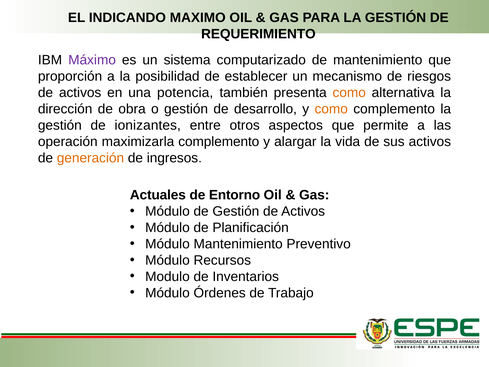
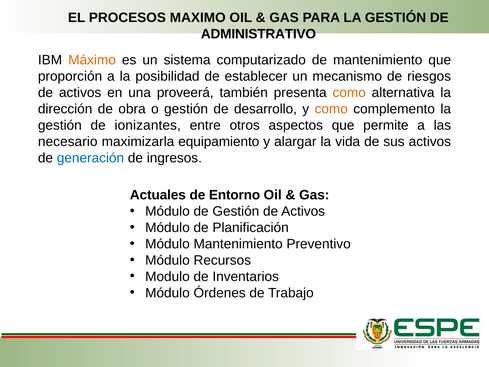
INDICANDO: INDICANDO -> PROCESOS
REQUERIMIENTO: REQUERIMIENTO -> ADMINISTRATIVO
Máximo colour: purple -> orange
potencia: potencia -> proveerá
operación: operación -> necesario
maximizarla complemento: complemento -> equipamiento
generación colour: orange -> blue
